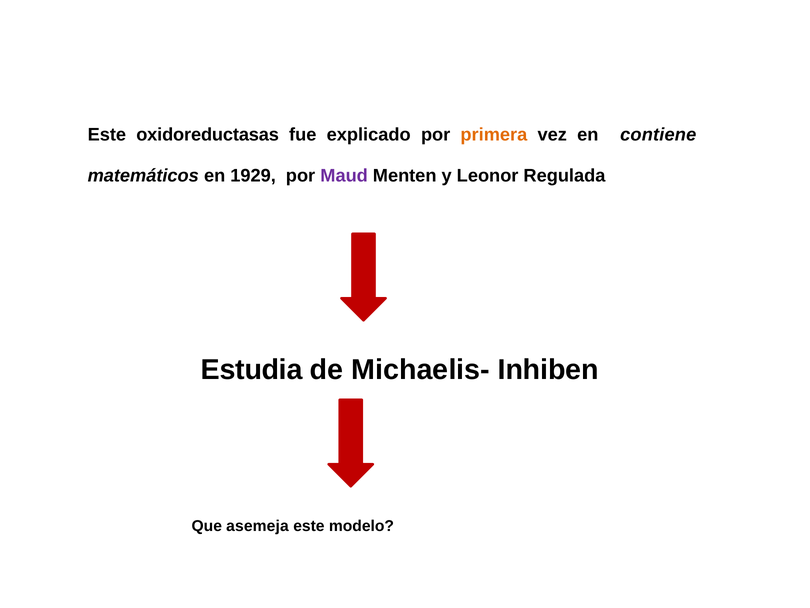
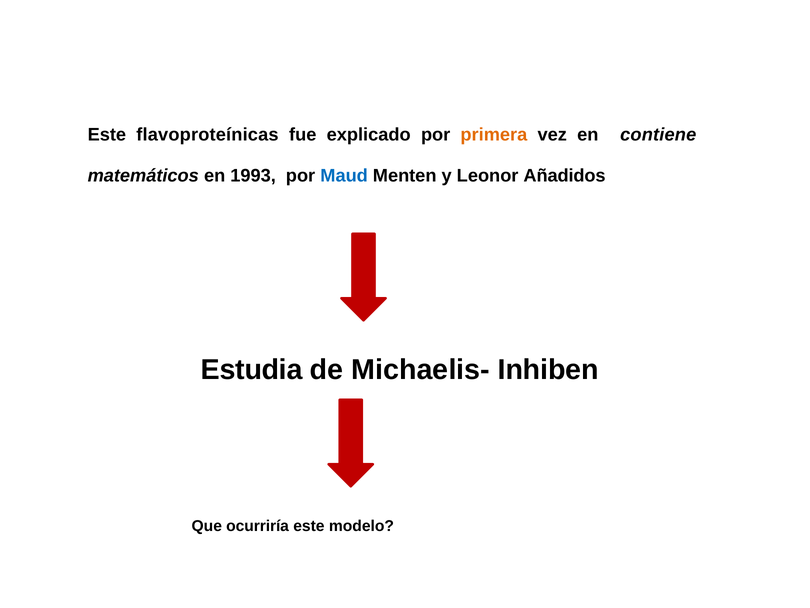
oxidoreductasas: oxidoreductasas -> flavoproteínicas
1929: 1929 -> 1993
Maud colour: purple -> blue
Regulada: Regulada -> Añadidos
asemeja: asemeja -> ocurriría
